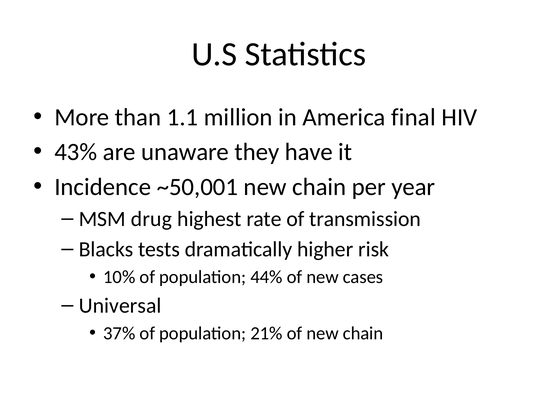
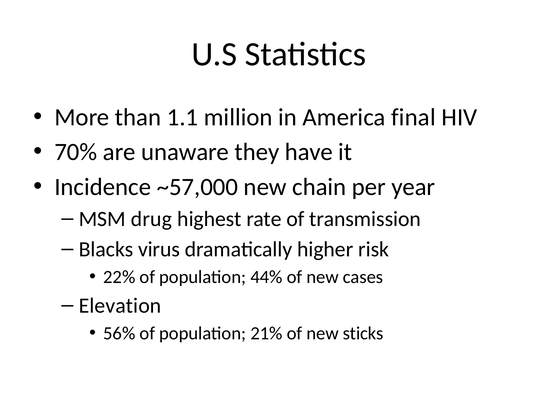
43%: 43% -> 70%
~50,001: ~50,001 -> ~57,000
tests: tests -> virus
10%: 10% -> 22%
Universal: Universal -> Elevation
37%: 37% -> 56%
of new chain: chain -> sticks
